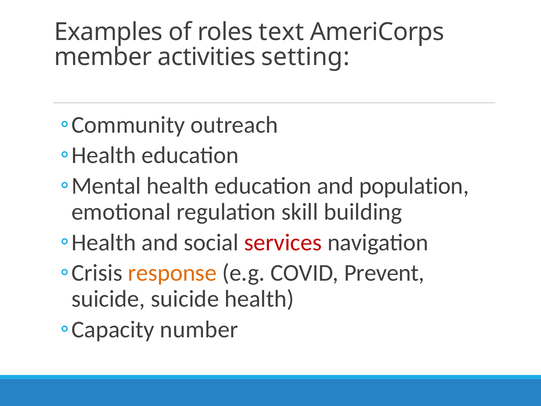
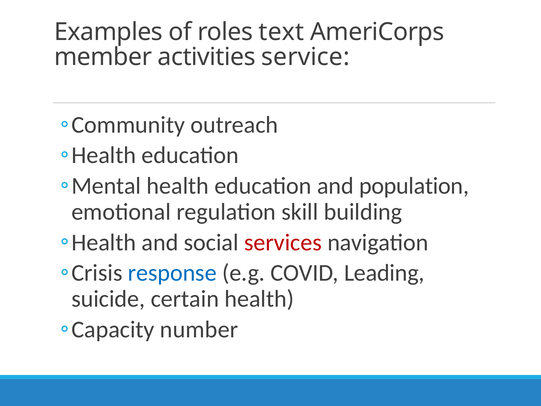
setting: setting -> service
response colour: orange -> blue
Prevent: Prevent -> Leading
suicide suicide: suicide -> certain
